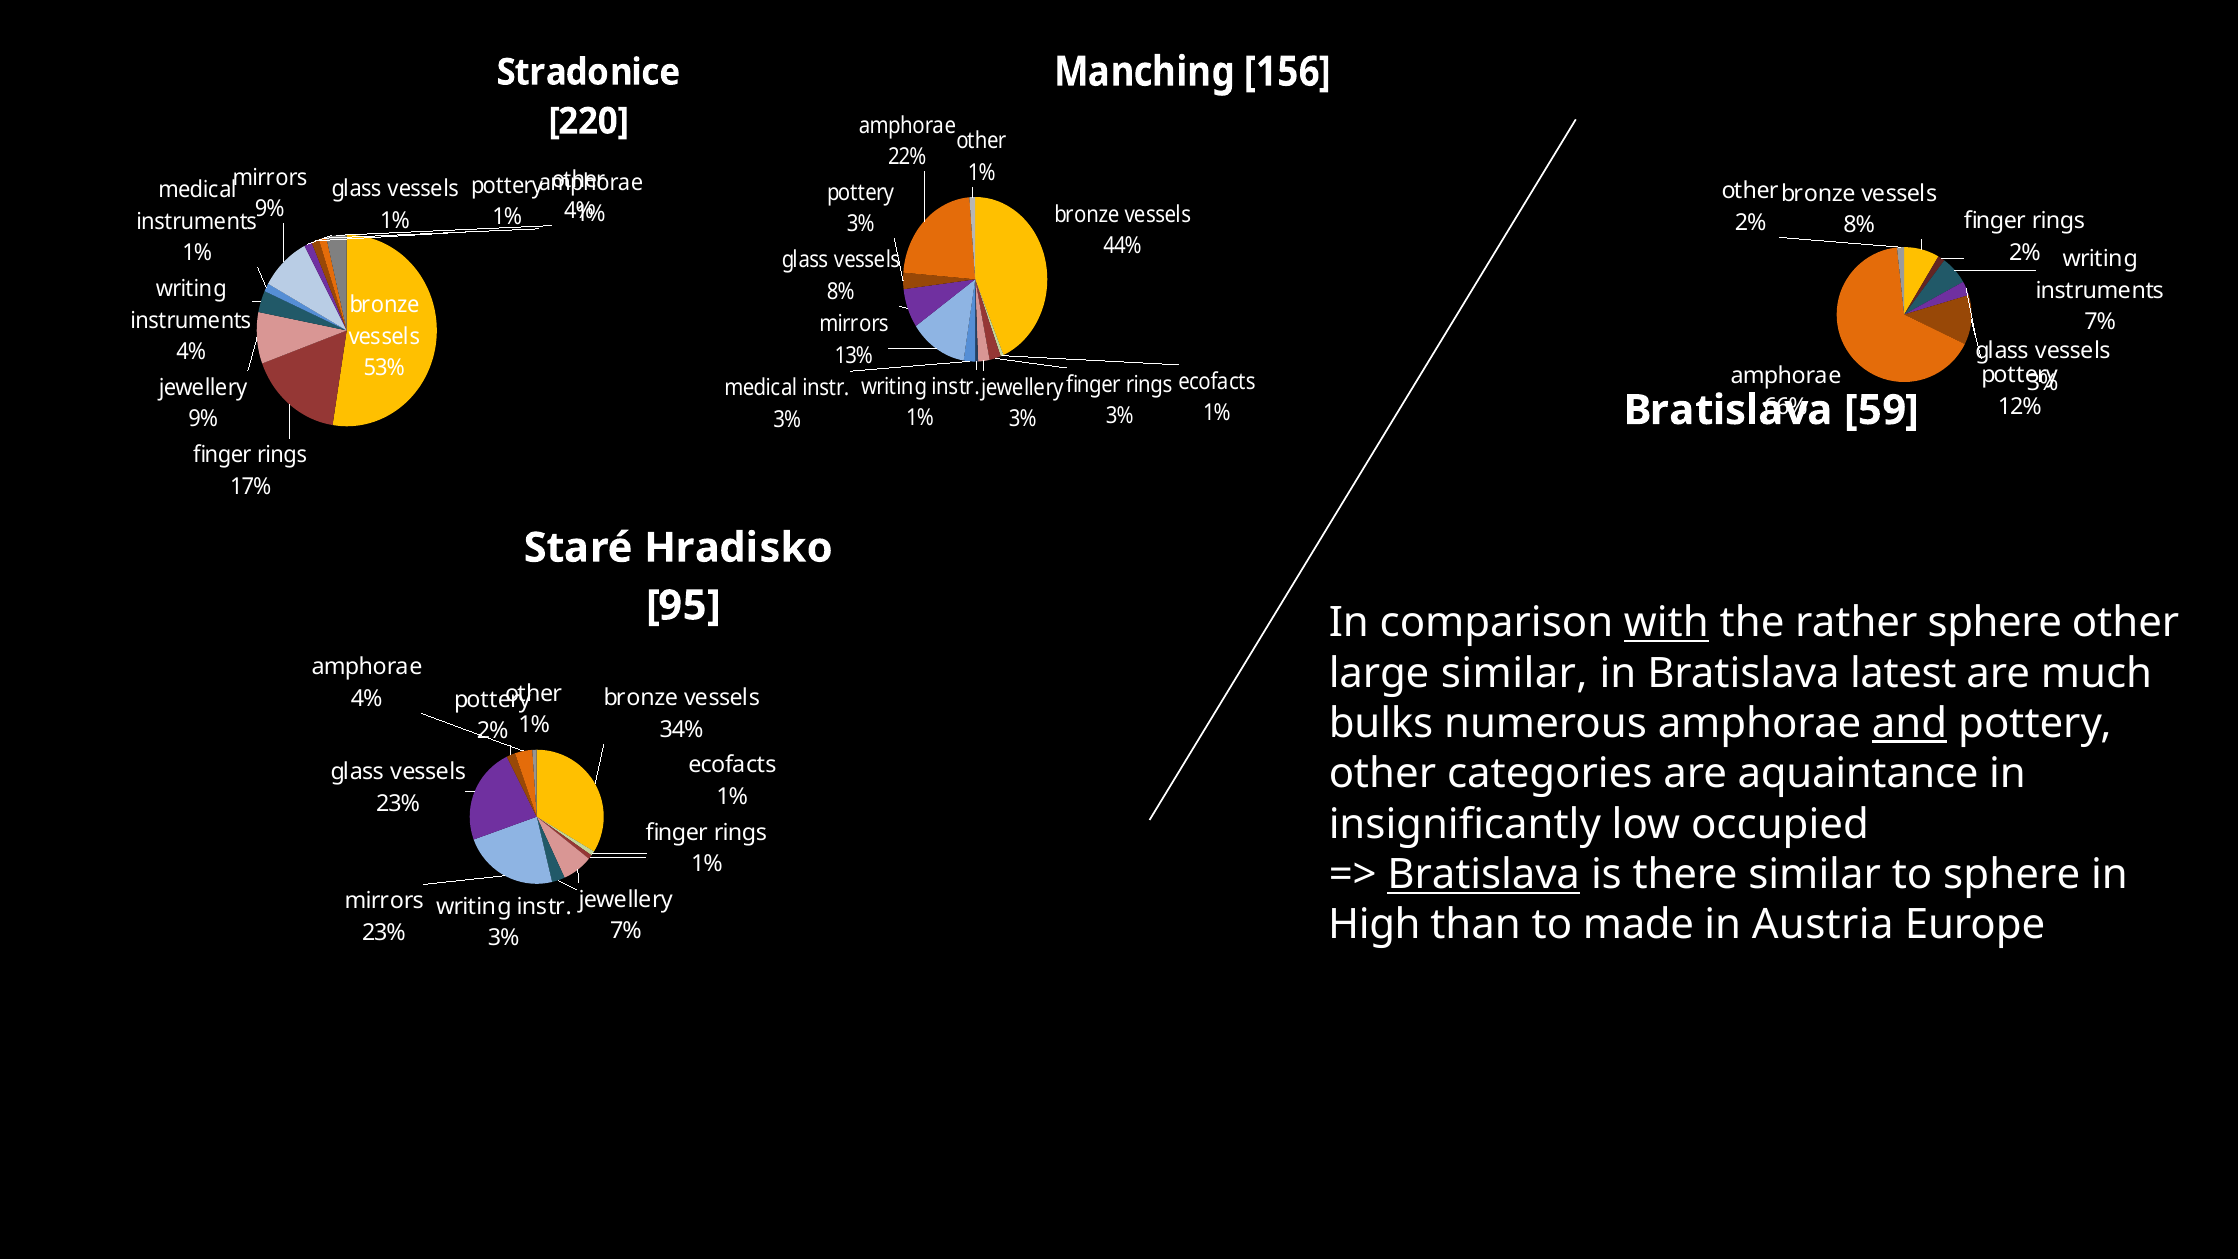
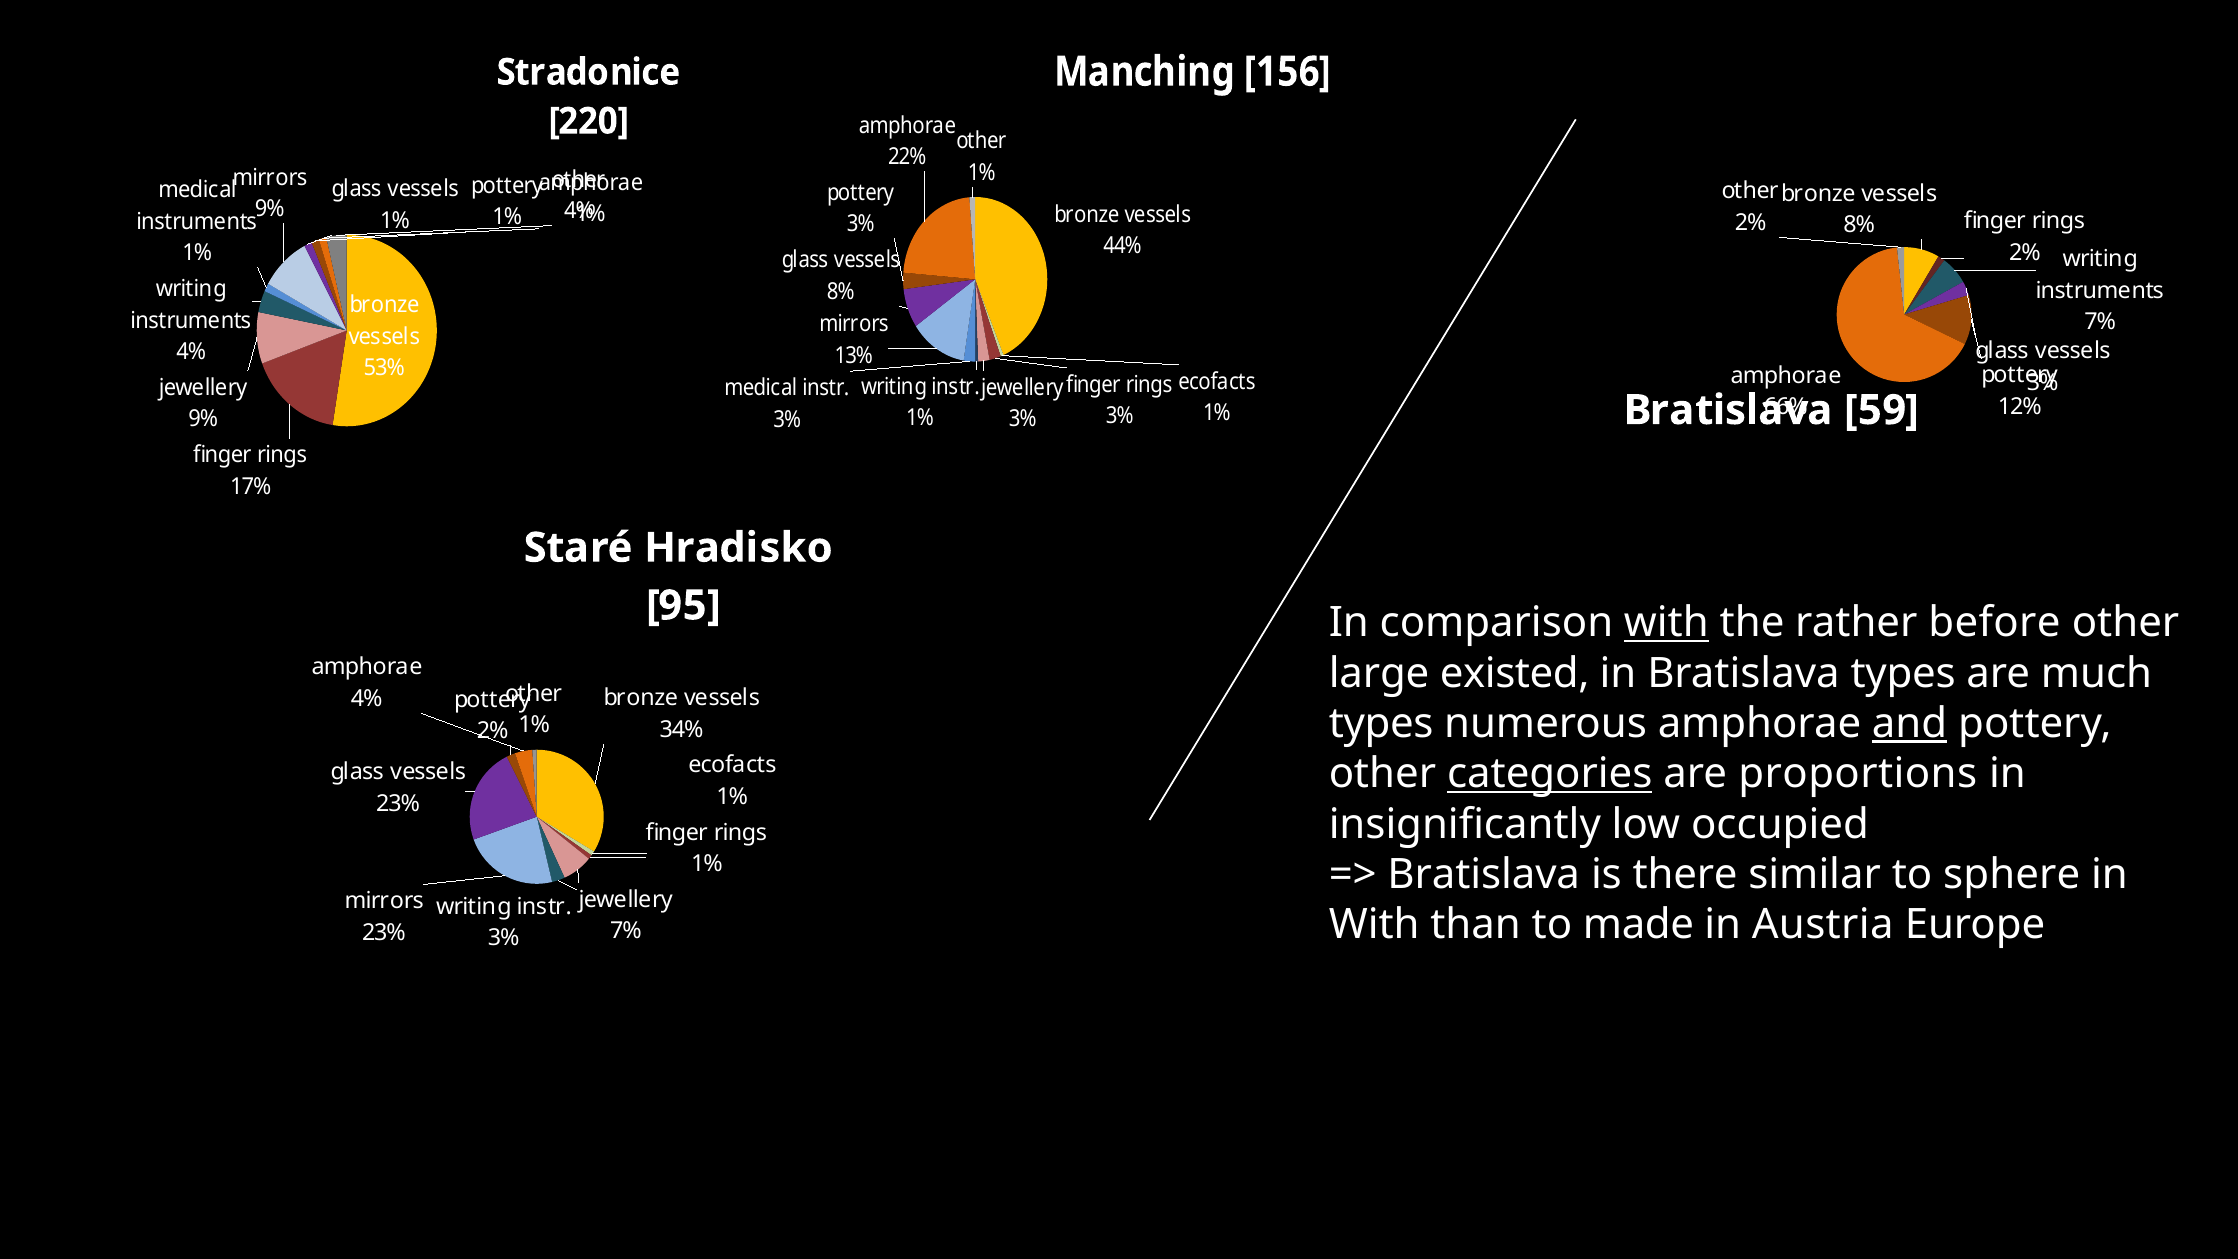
rather sphere: sphere -> before
large similar: similar -> existed
Bratislava latest: latest -> types
bulks at (1381, 724): bulks -> types
categories underline: none -> present
aquaintance: aquaintance -> proportions
Bratislava at (1484, 875) underline: present -> none
High at (1374, 925): High -> With
